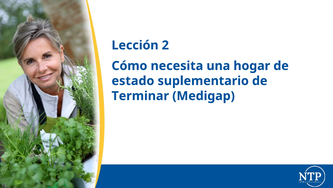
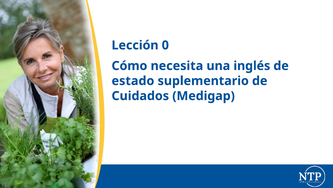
2: 2 -> 0
hogar: hogar -> inglés
Terminar: Terminar -> Cuidados
